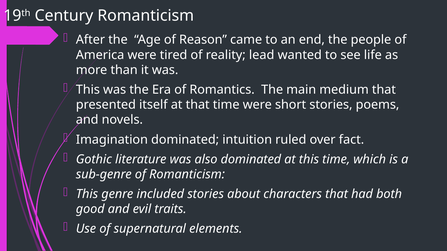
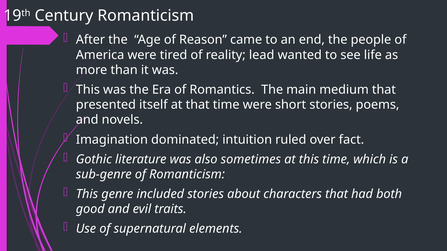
also dominated: dominated -> sometimes
